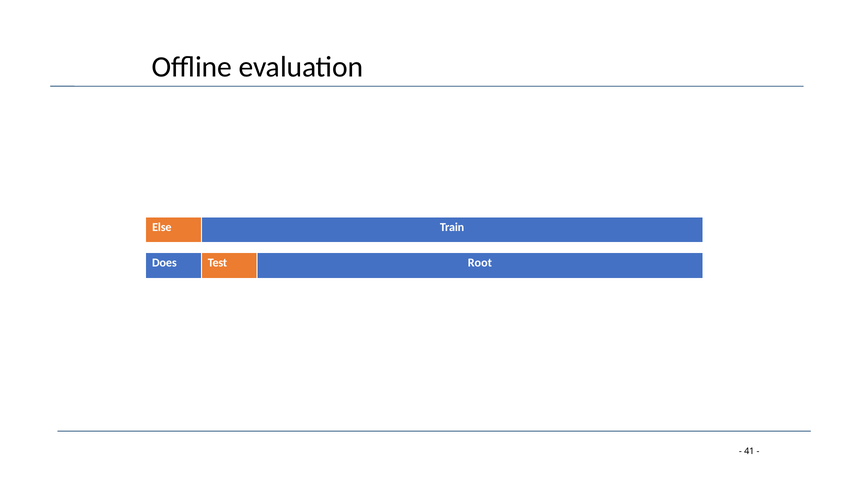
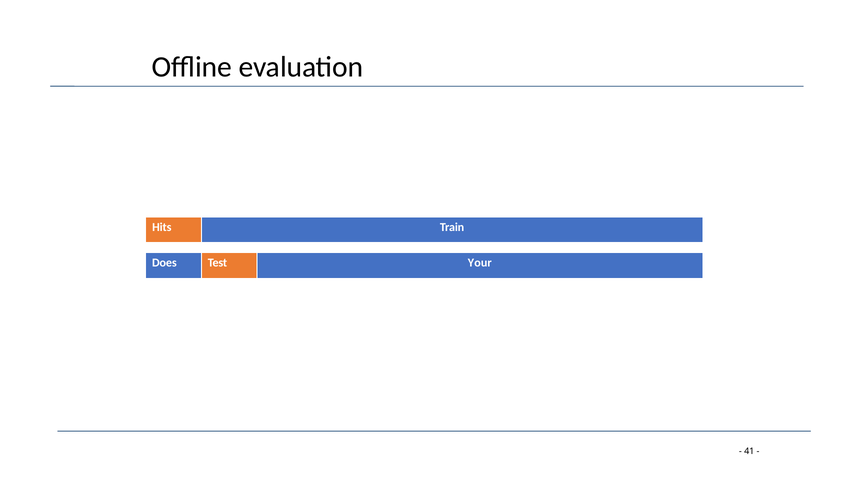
Else: Else -> Hits
Root: Root -> Your
